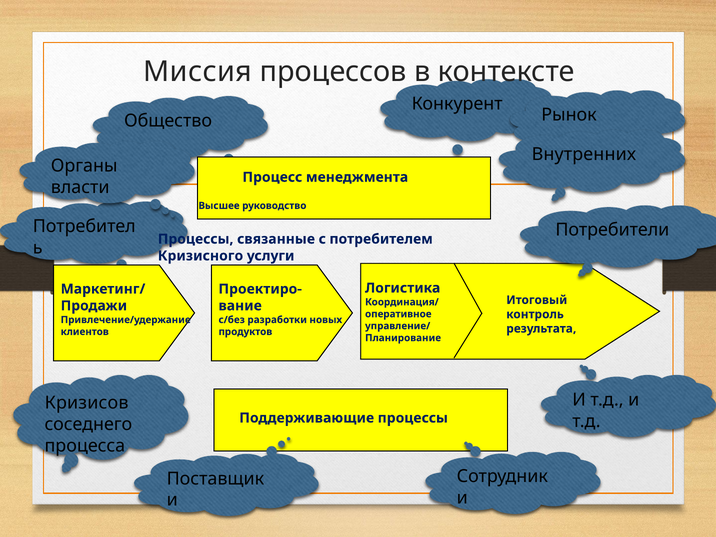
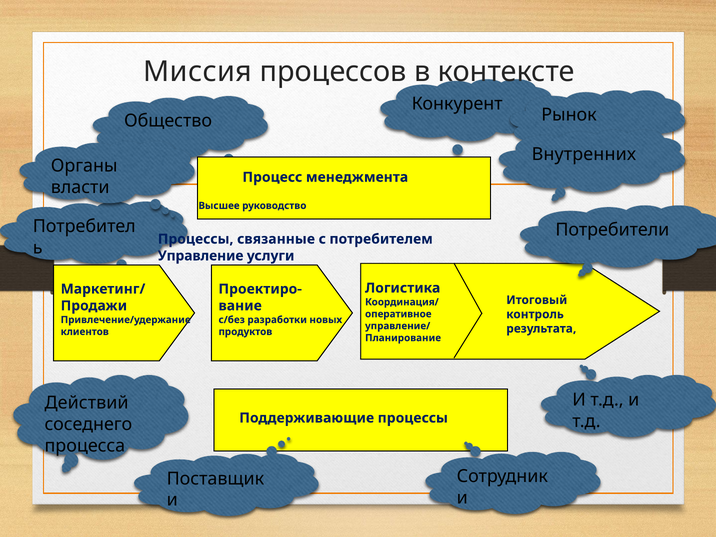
Кризисного: Кризисного -> Управление
Кризисов: Кризисов -> Действий
